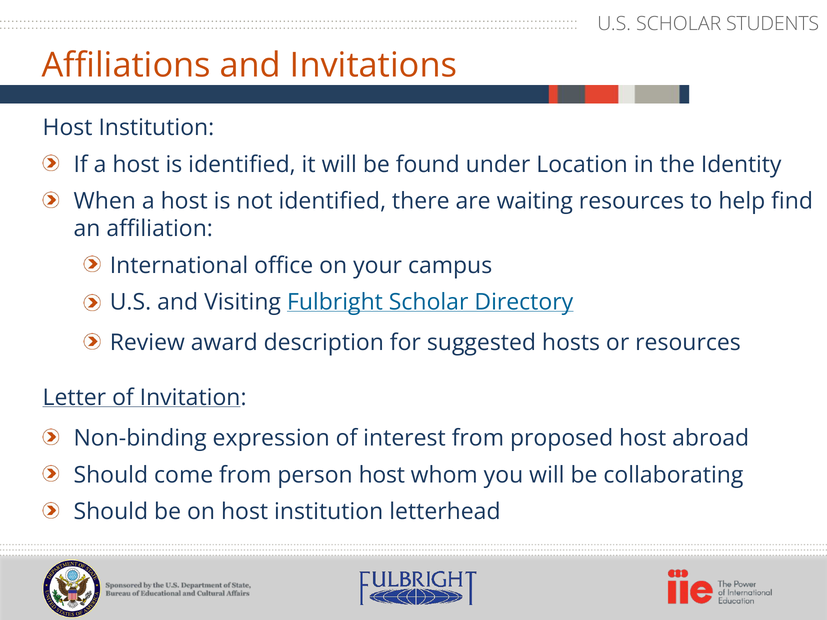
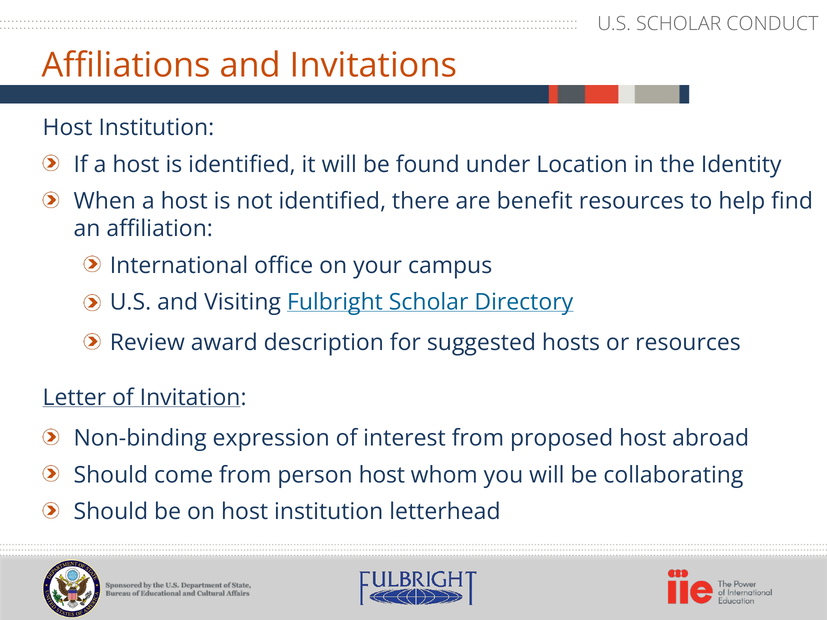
STUDENTS: STUDENTS -> CONDUCT
waiting: waiting -> benefit
